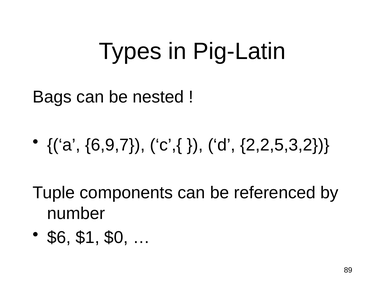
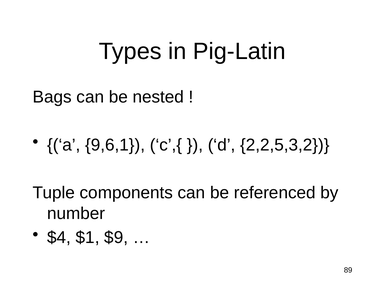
6,9,7: 6,9,7 -> 9,6,1
$6: $6 -> $4
$0: $0 -> $9
